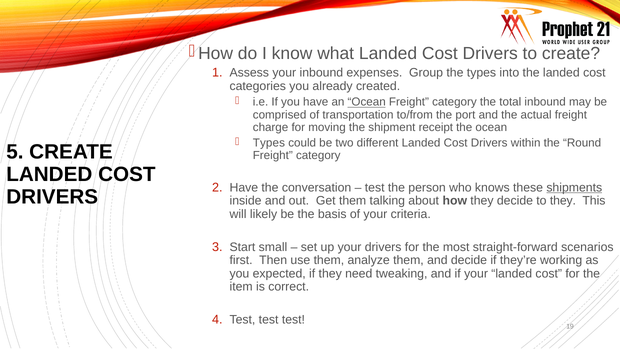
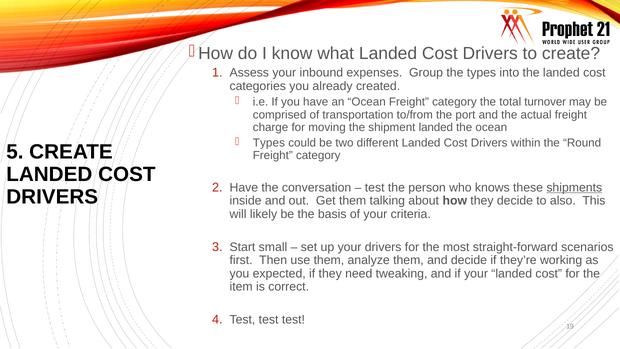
Ocean at (367, 102) underline: present -> none
total inbound: inbound -> turnover
shipment receipt: receipt -> landed
to they: they -> also
